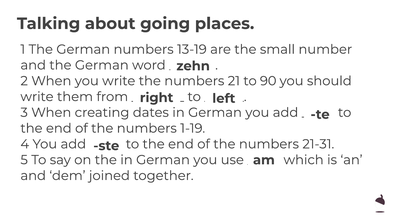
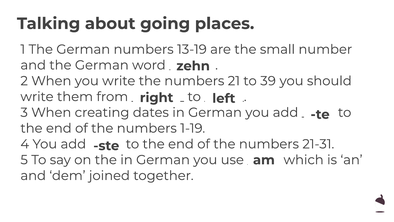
90: 90 -> 39
